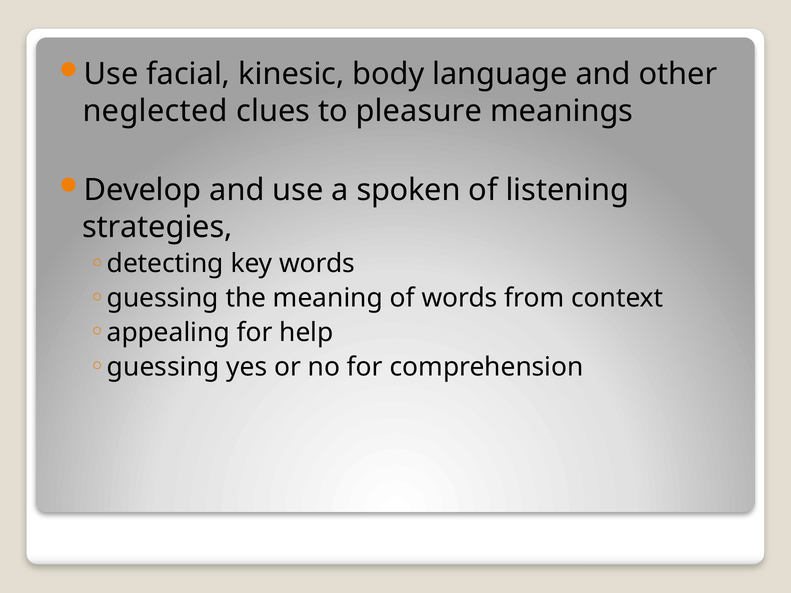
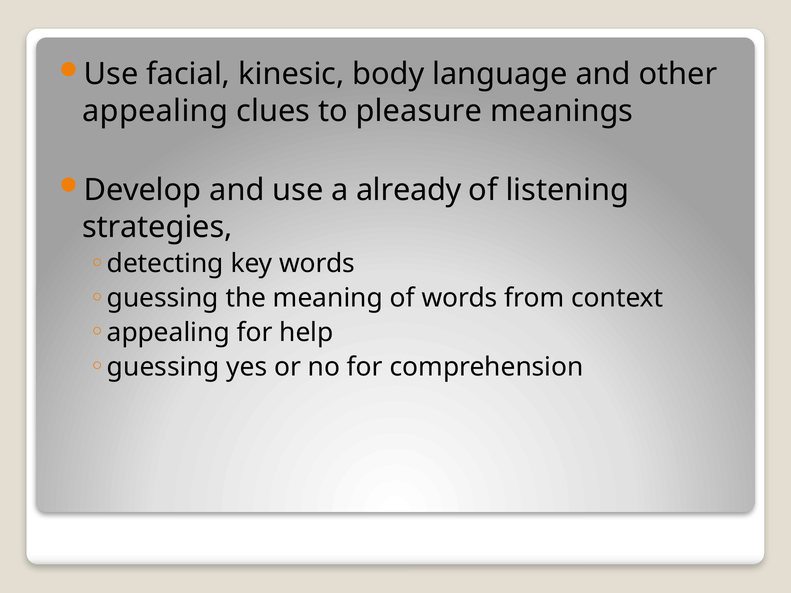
neglected at (155, 111): neglected -> appealing
spoken: spoken -> already
